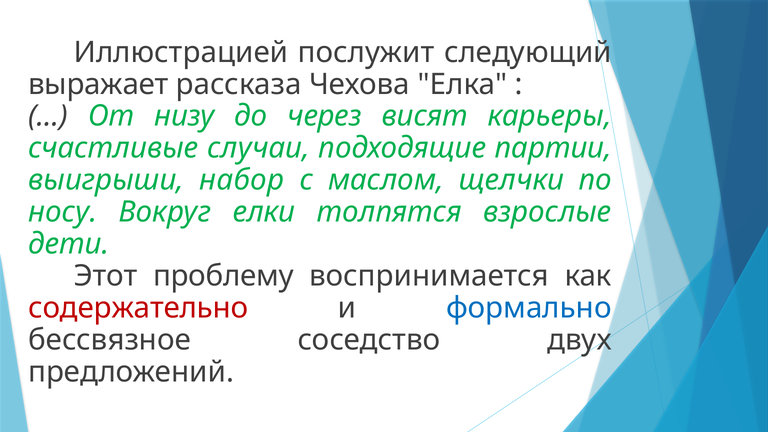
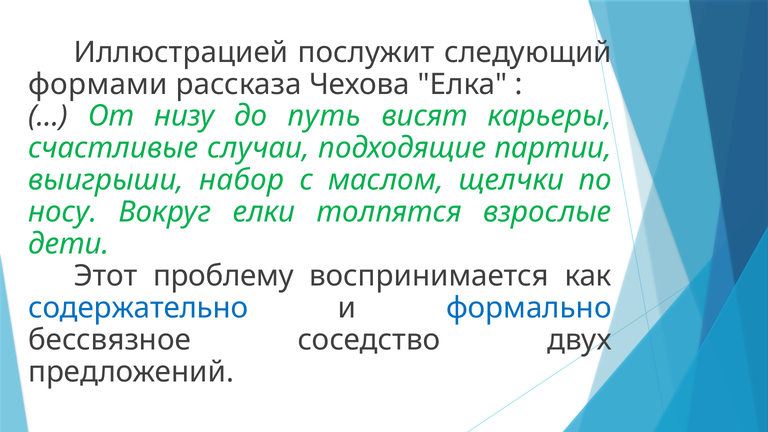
выражает: выражает -> формами
через: через -> путь
содержательно colour: red -> blue
